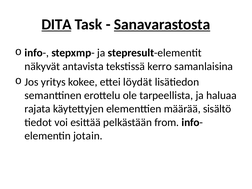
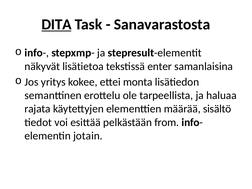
Sanavarastosta underline: present -> none
antavista: antavista -> lisätietoa
kerro: kerro -> enter
löydät: löydät -> monta
